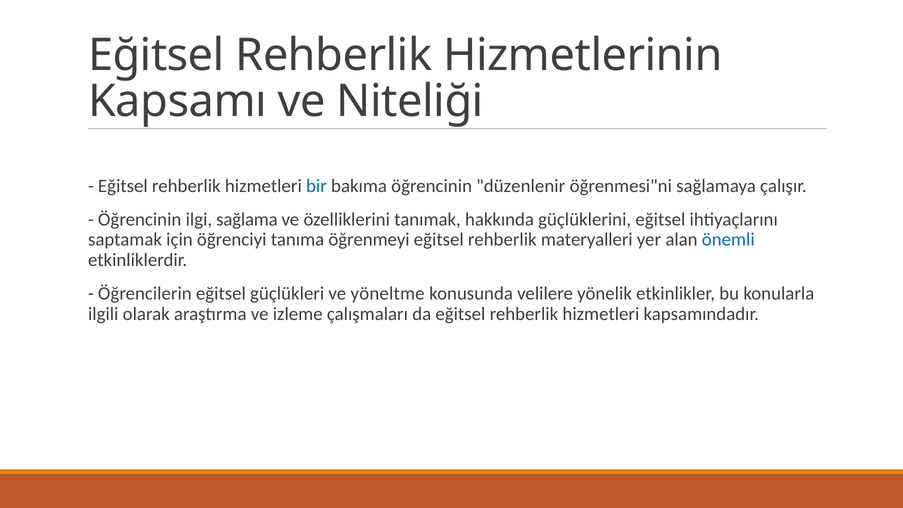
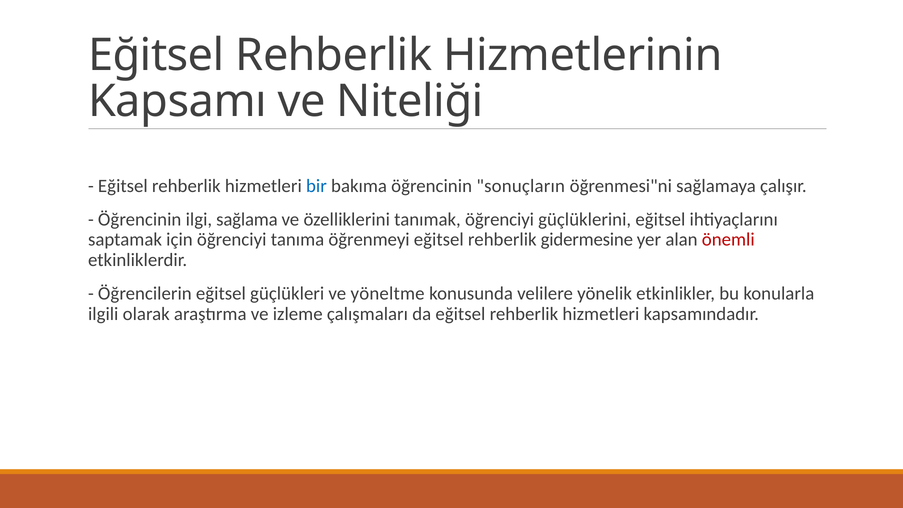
düzenlenir: düzenlenir -> sonuçların
tanımak hakkında: hakkında -> öğrenciyi
materyalleri: materyalleri -> gidermesine
önemli colour: blue -> red
